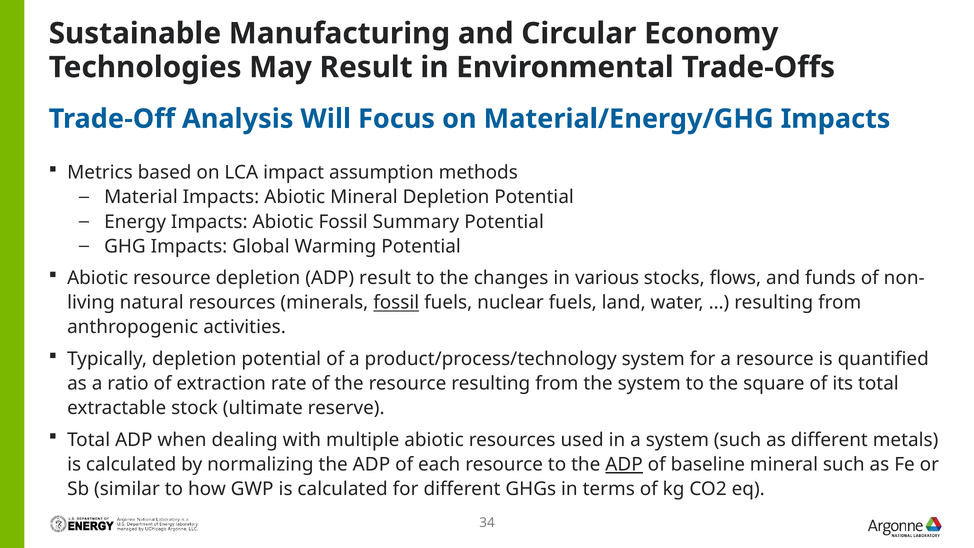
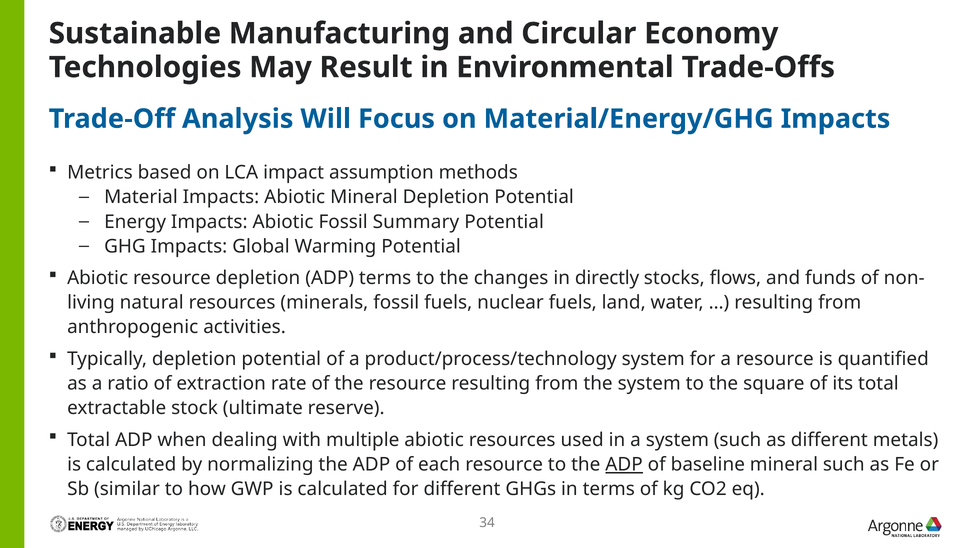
ADP result: result -> terms
various: various -> directly
fossil at (396, 303) underline: present -> none
